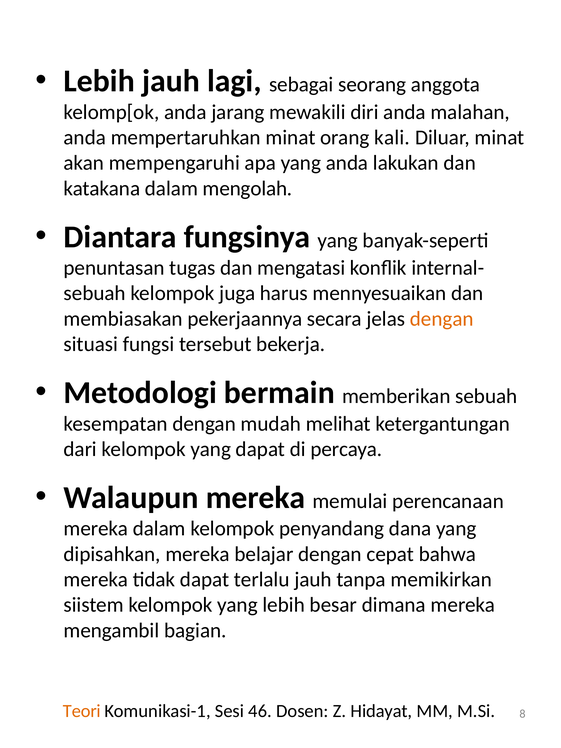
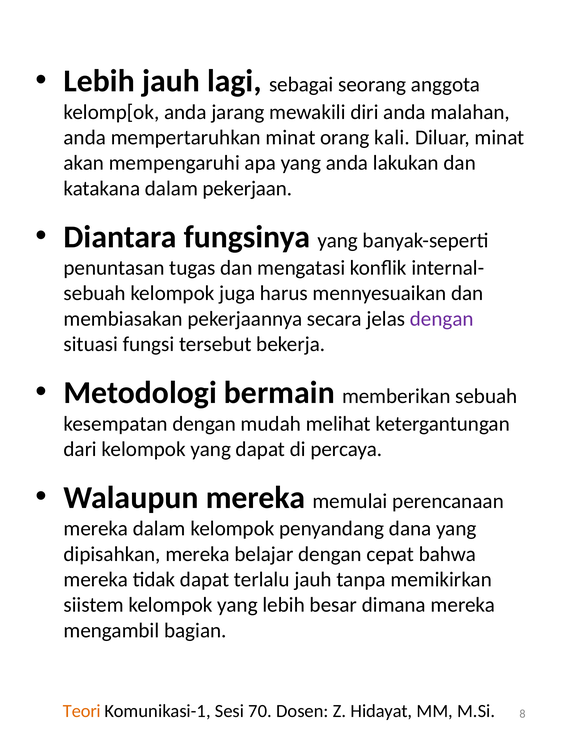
mengolah: mengolah -> pekerjaan
dengan at (442, 319) colour: orange -> purple
46: 46 -> 70
